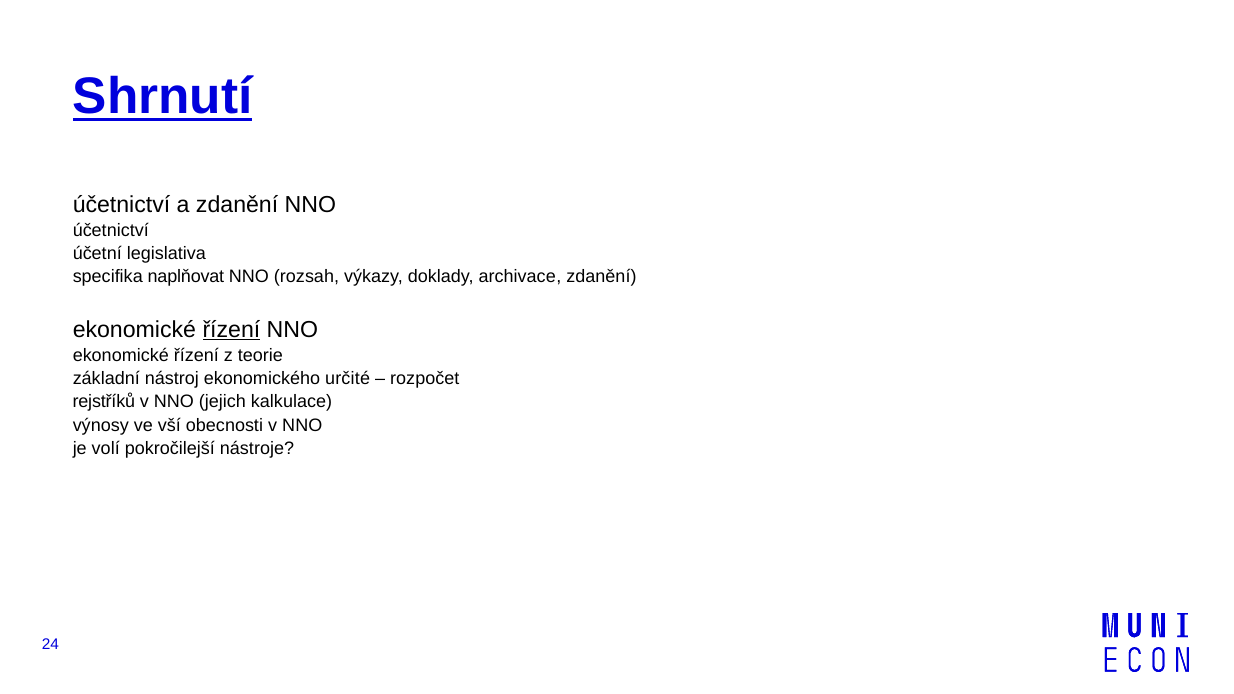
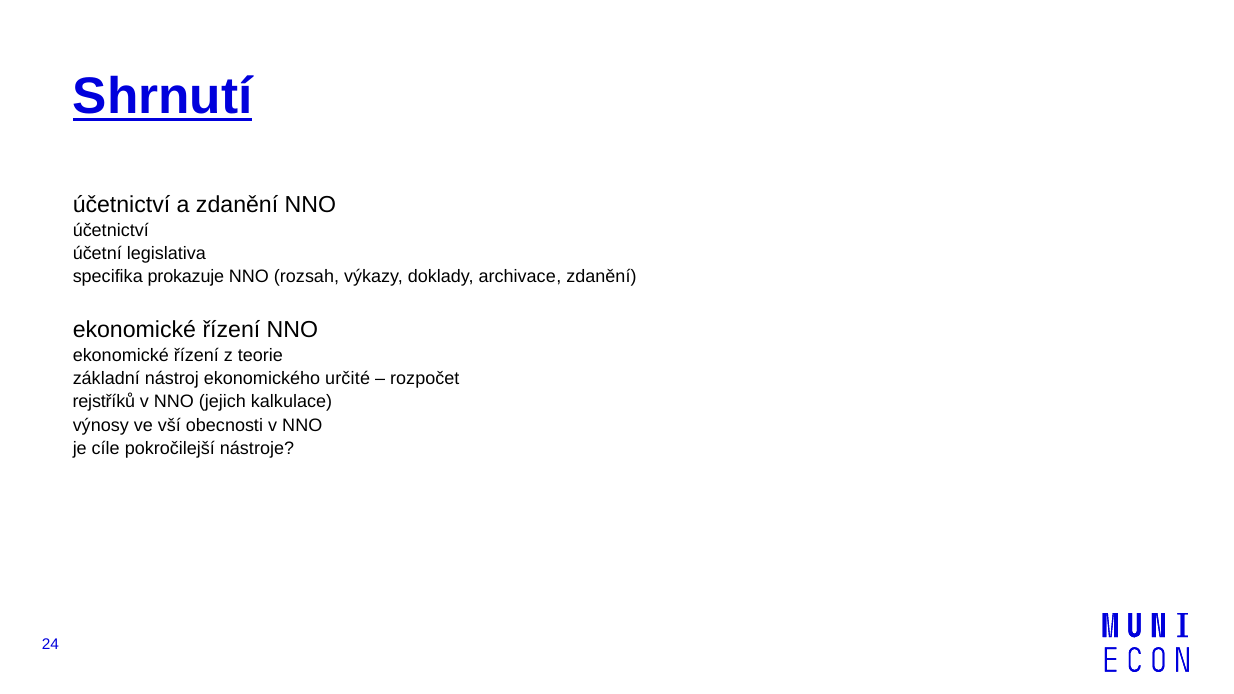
naplňovat: naplňovat -> prokazuje
řízení at (231, 330) underline: present -> none
volí: volí -> cíle
